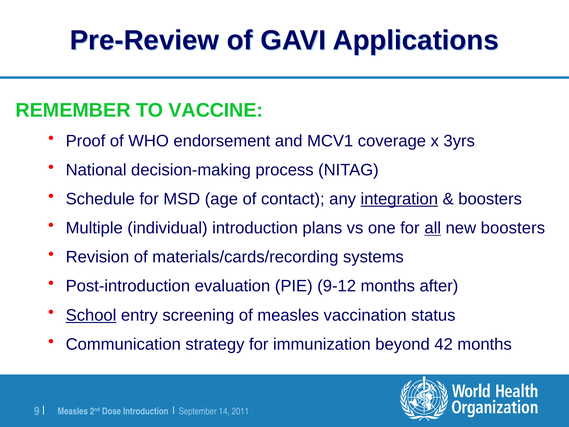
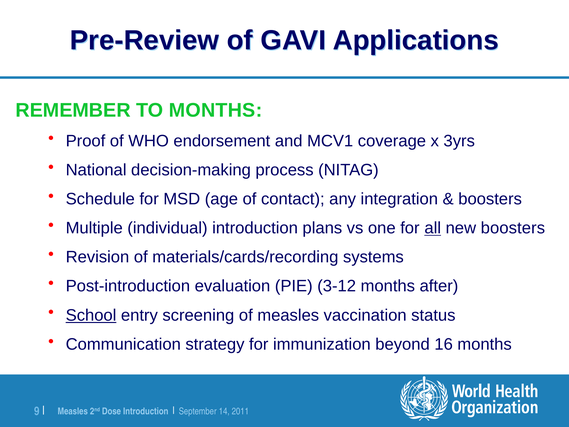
TO VACCINE: VACCINE -> MONTHS
integration underline: present -> none
9-12: 9-12 -> 3-12
42: 42 -> 16
